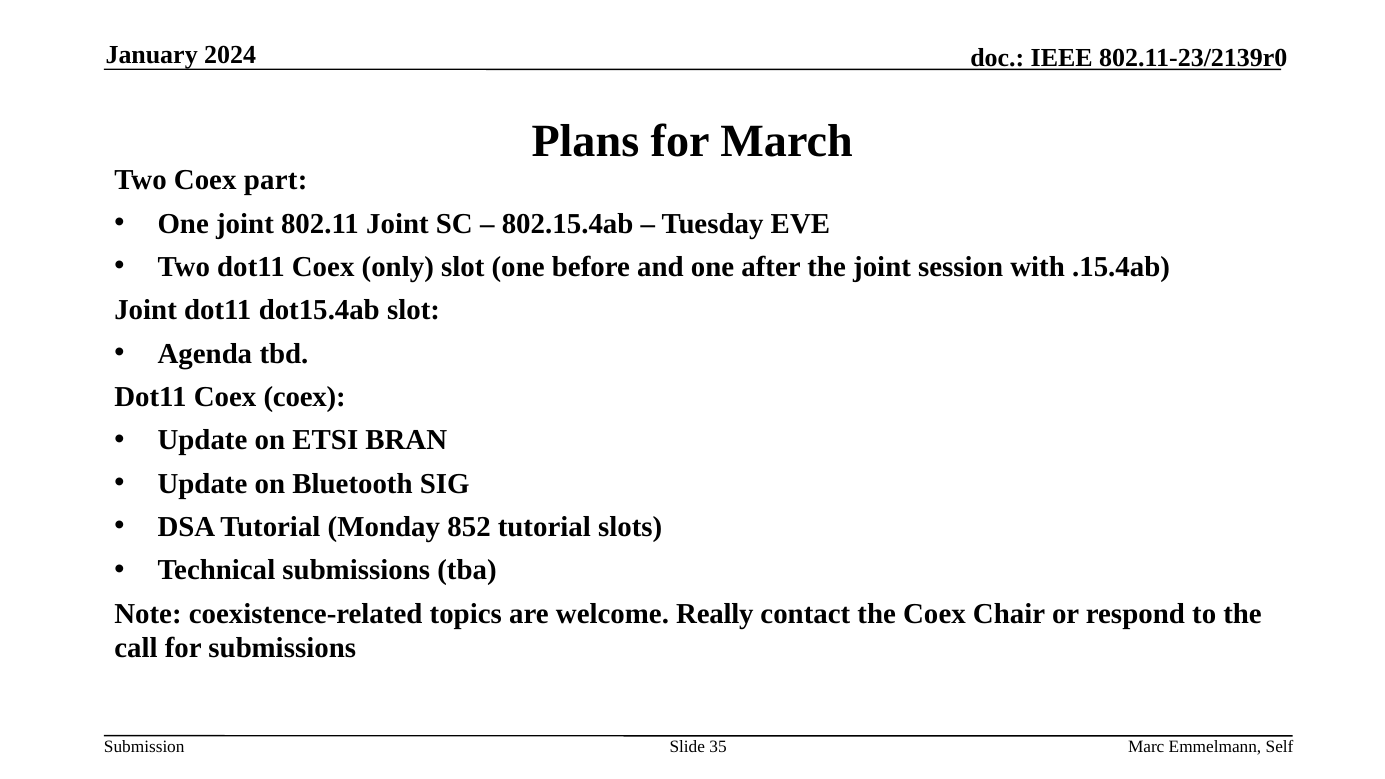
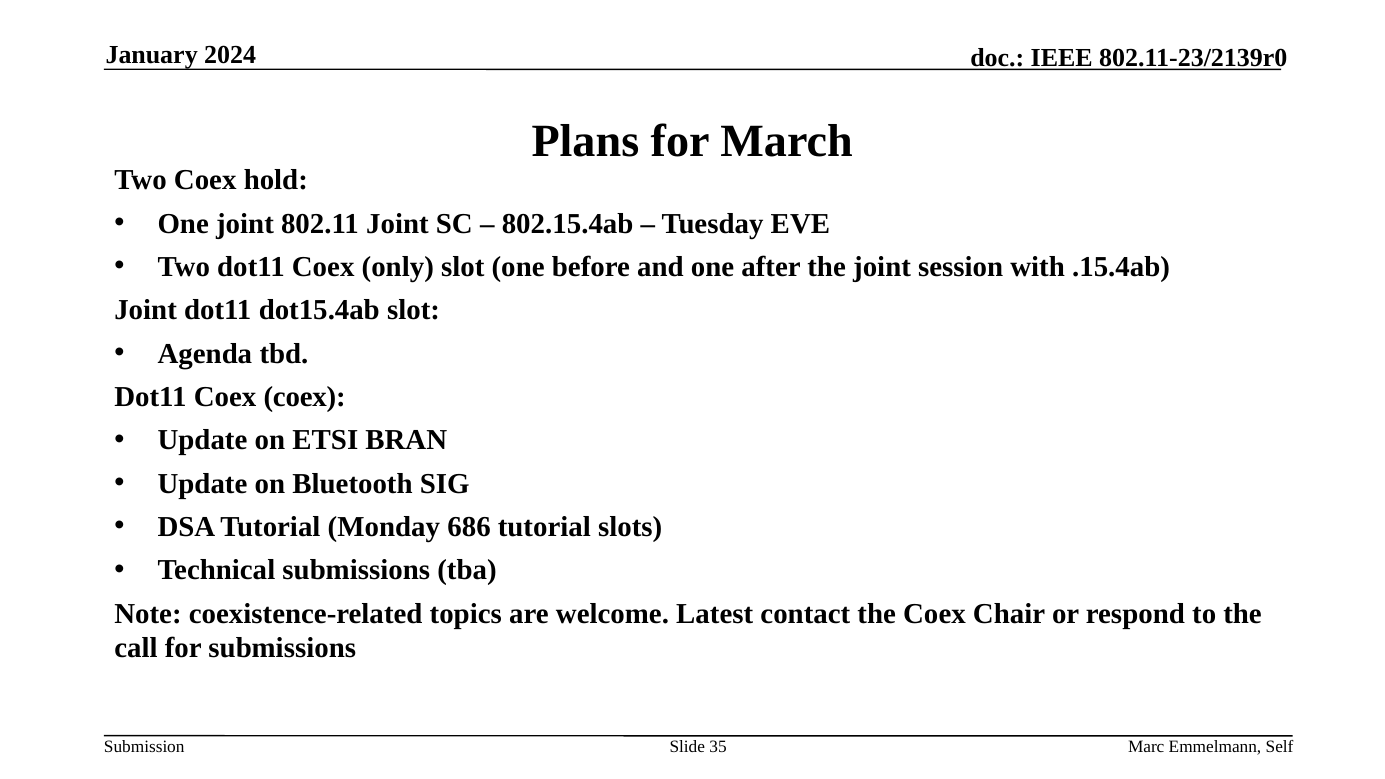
part: part -> hold
852: 852 -> 686
Really: Really -> Latest
